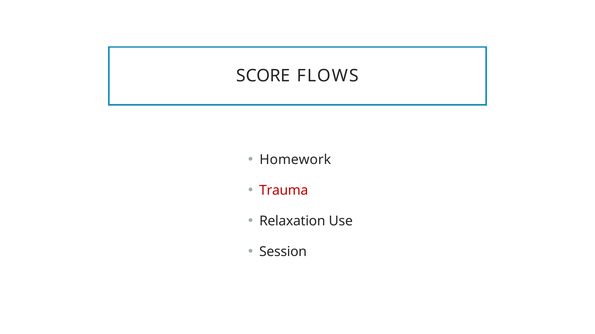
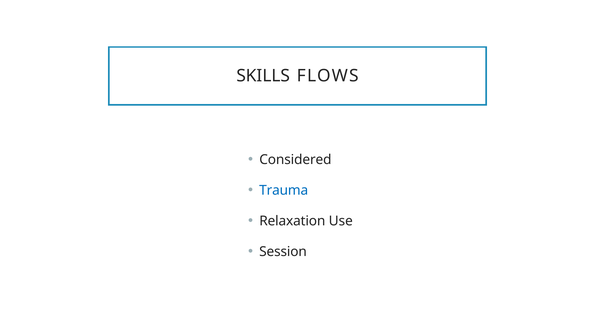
SCORE: SCORE -> SKILLS
Homework: Homework -> Considered
Trauma colour: red -> blue
